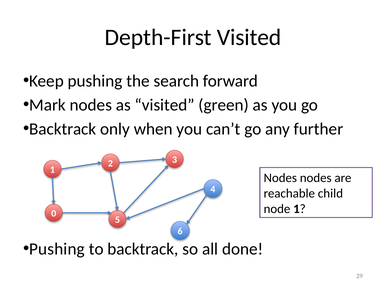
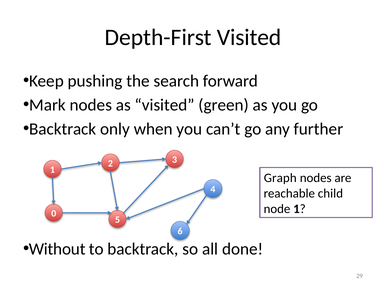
Nodes at (280, 178): Nodes -> Graph
Pushing at (57, 249): Pushing -> Without
